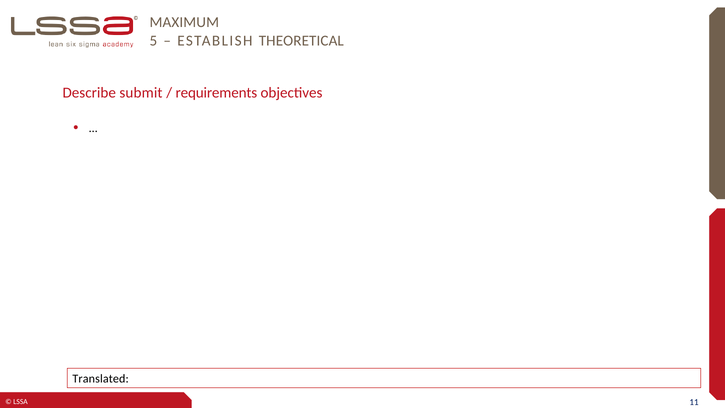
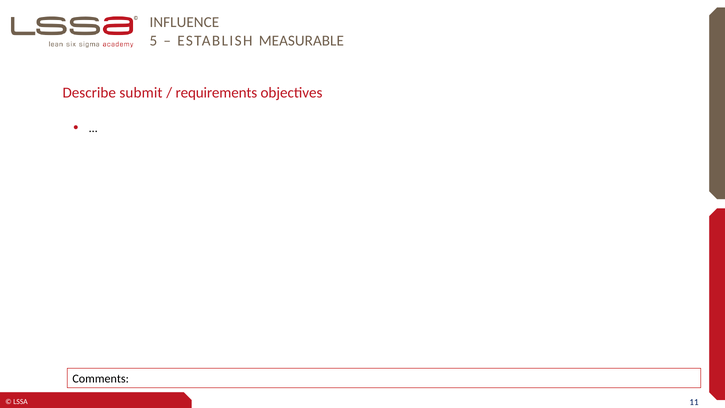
MAXIMUM: MAXIMUM -> INFLUENCE
THEORETICAL: THEORETICAL -> MEASURABLE
Translated: Translated -> Comments
